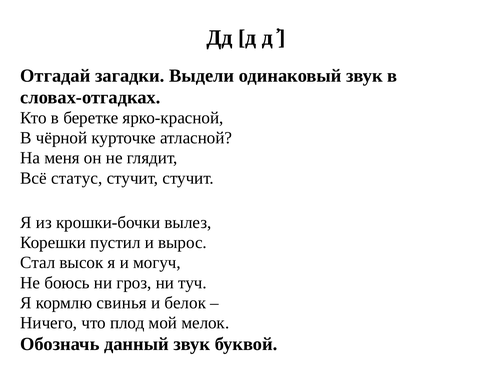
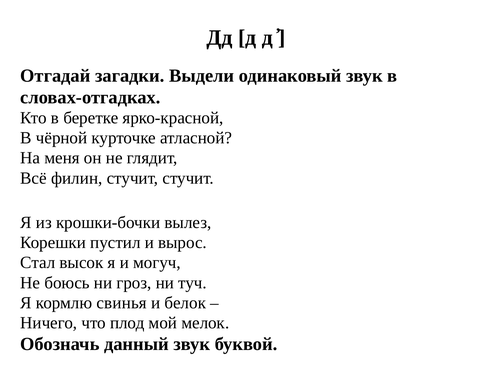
статус: статус -> филин
